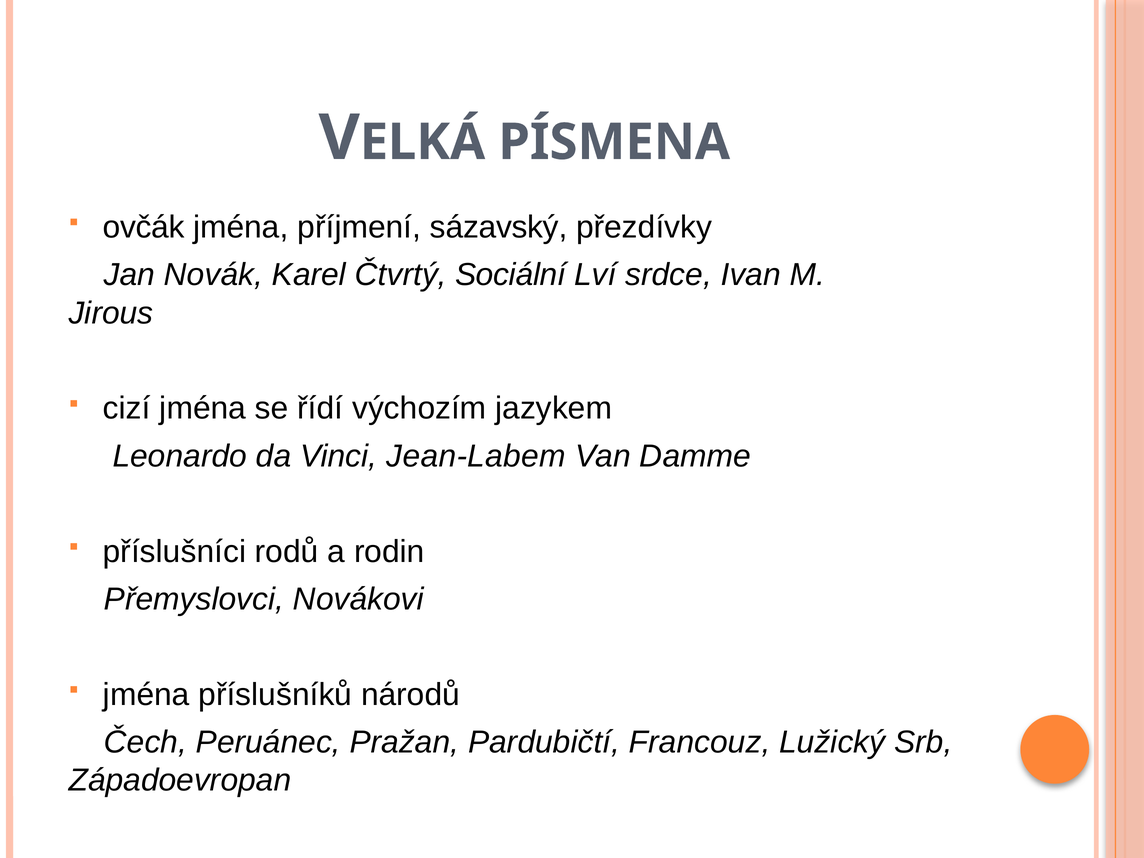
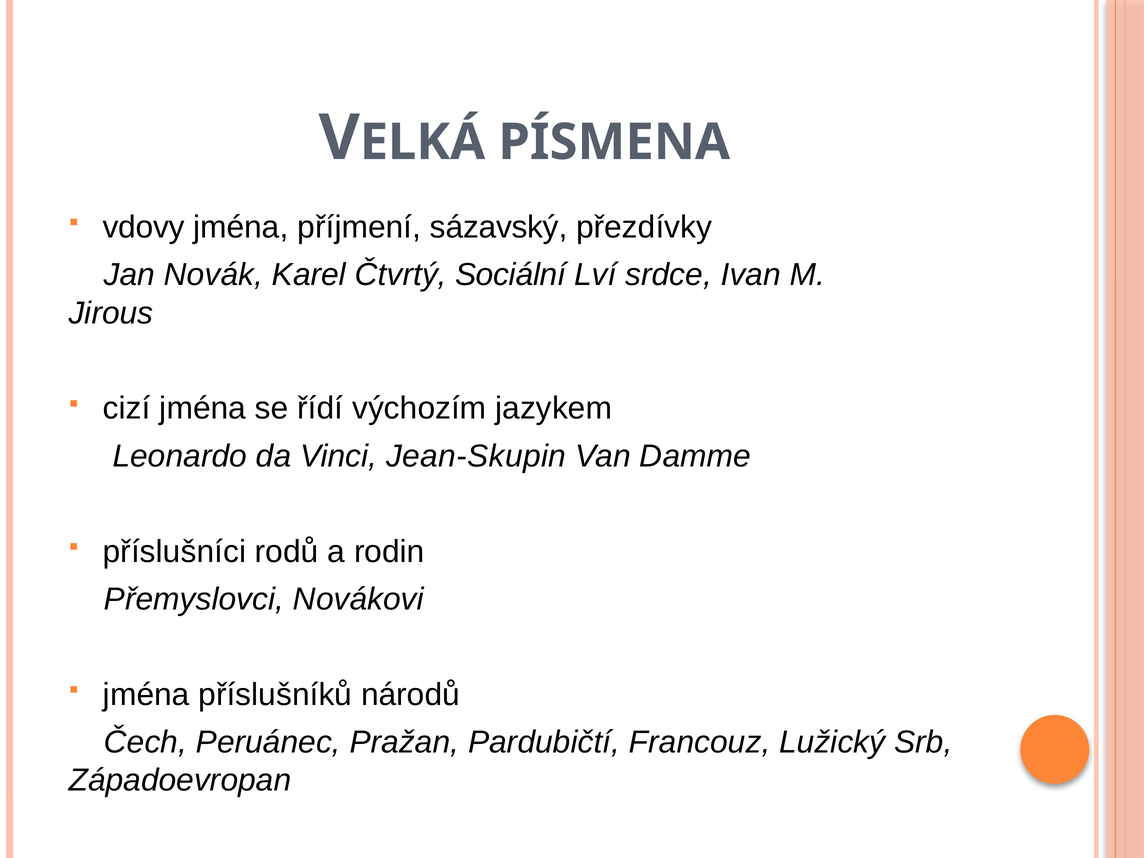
ovčák: ovčák -> vdovy
Jean-Labem: Jean-Labem -> Jean-Skupin
